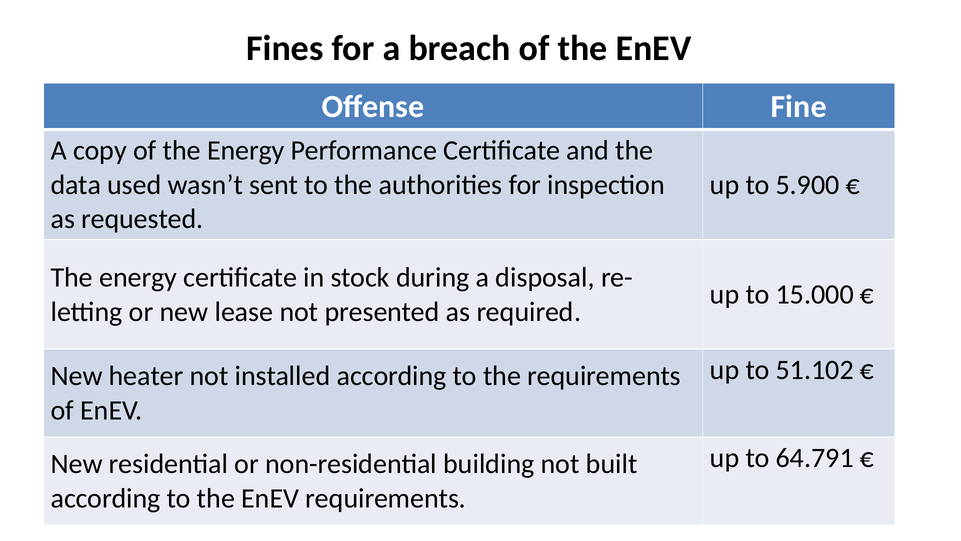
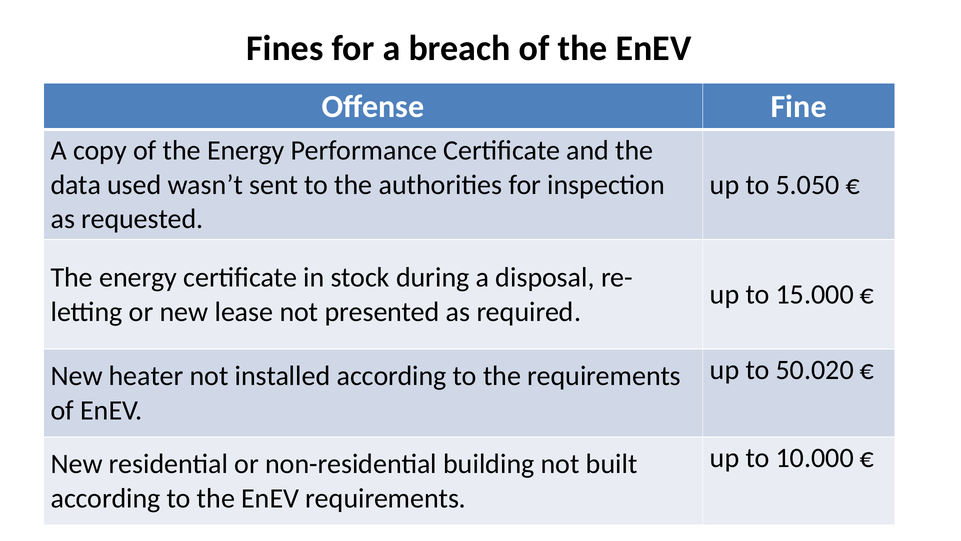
5.900: 5.900 -> 5.050
51.102: 51.102 -> 50.020
64.791: 64.791 -> 10.000
